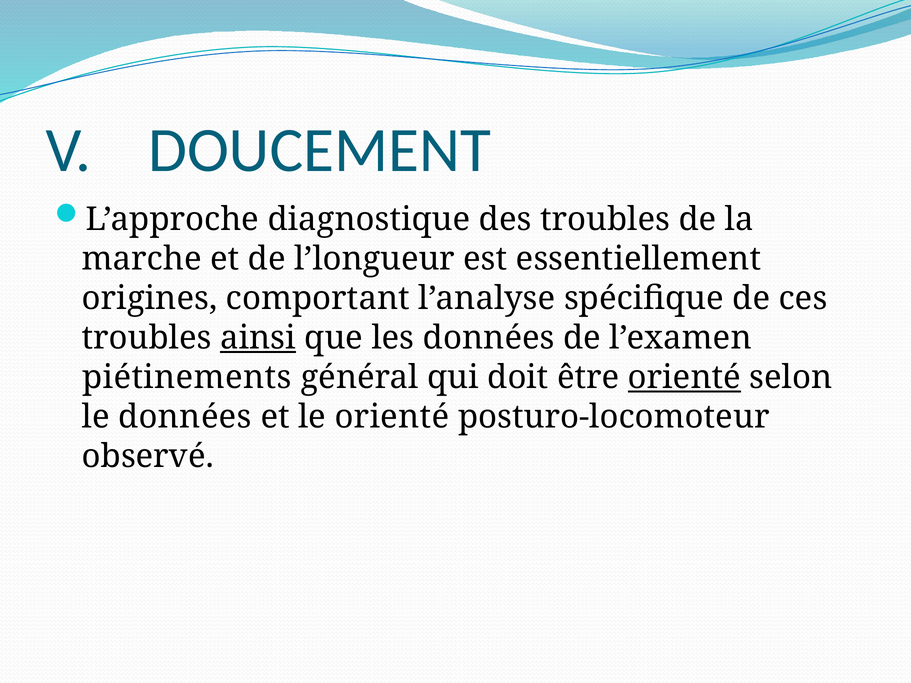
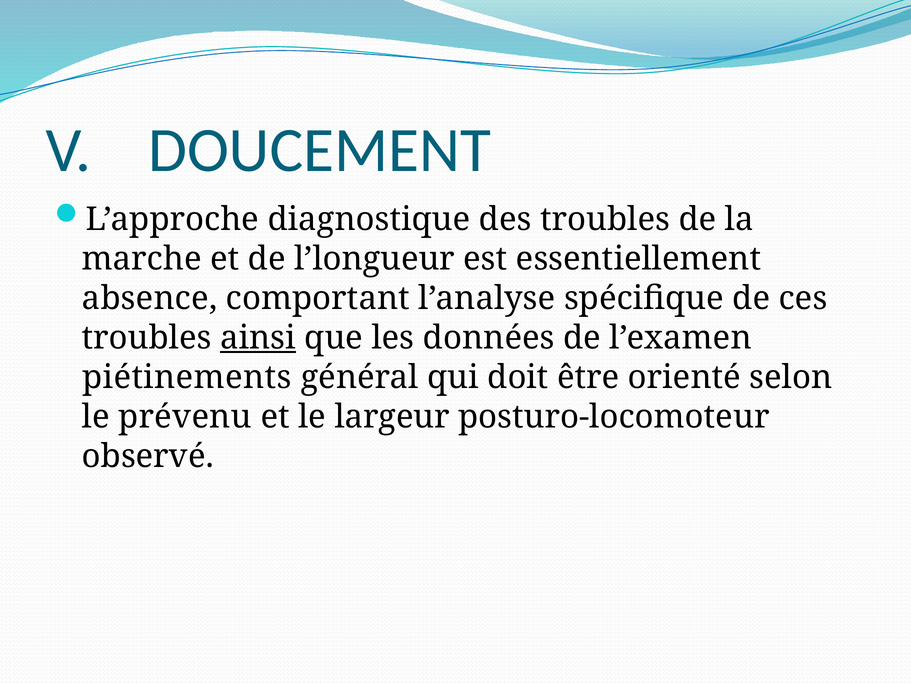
origines: origines -> absence
orienté at (684, 378) underline: present -> none
le données: données -> prévenu
le orienté: orienté -> largeur
